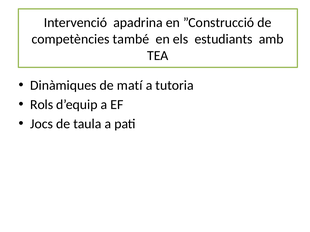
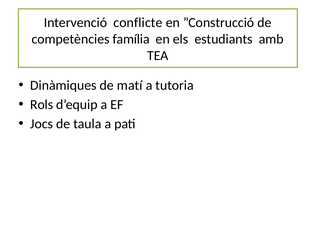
apadrina: apadrina -> conflicte
també: també -> família
